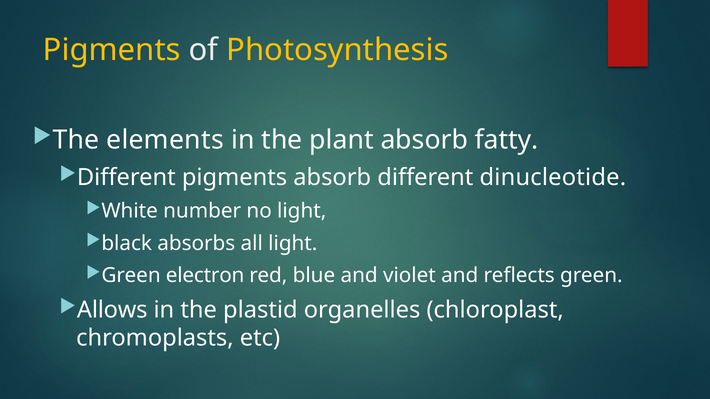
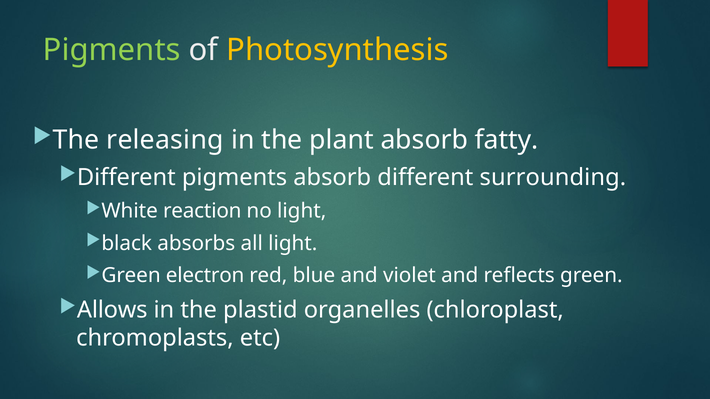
Pigments at (112, 50) colour: yellow -> light green
elements: elements -> releasing
dinucleotide: dinucleotide -> surrounding
number: number -> reaction
